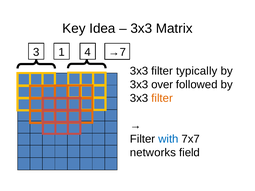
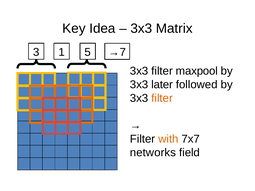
4: 4 -> 5
typically: typically -> maxpool
over: over -> later
with colour: blue -> orange
